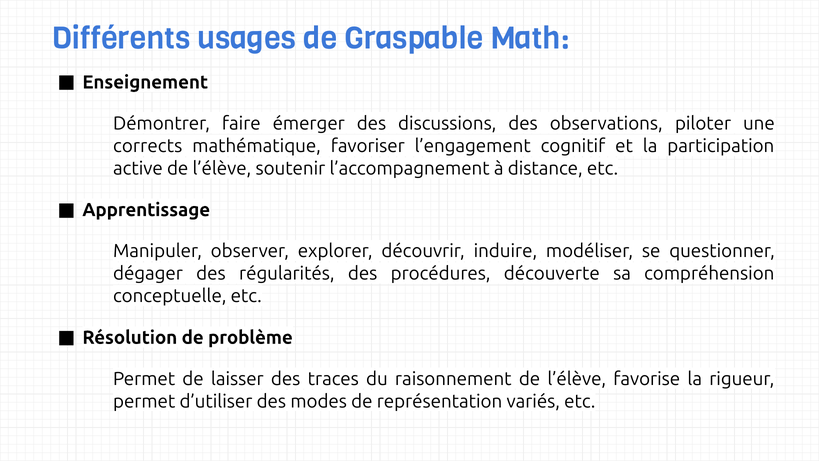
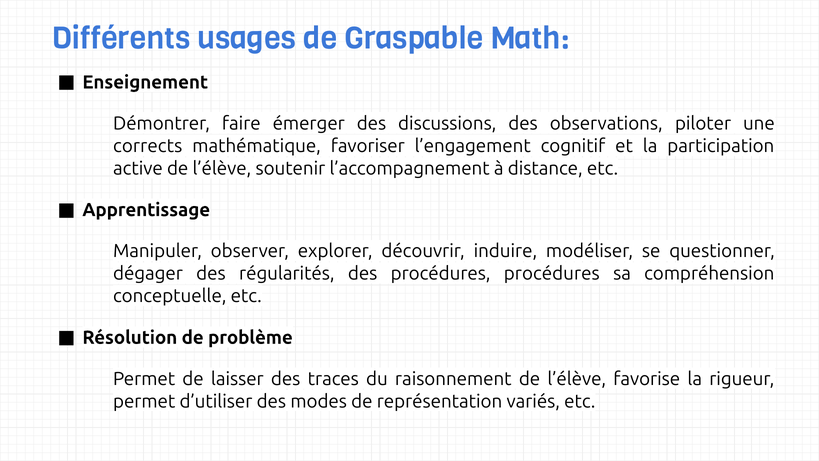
procédures découverte: découverte -> procédures
